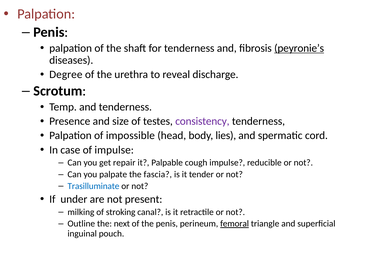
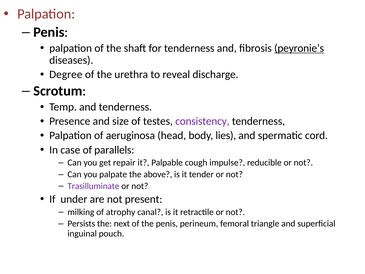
impossible: impossible -> aeruginosa
of impulse: impulse -> parallels
fascia: fascia -> above
Trasilluminate colour: blue -> purple
stroking: stroking -> atrophy
Outline: Outline -> Persists
femoral underline: present -> none
